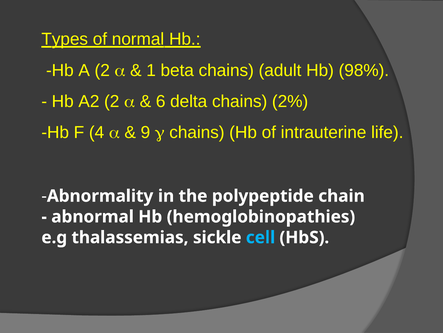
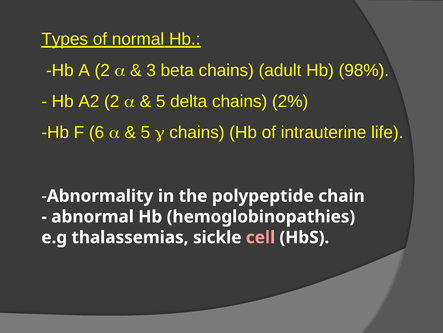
1: 1 -> 3
6 at (161, 101): 6 -> 5
4: 4 -> 6
9 at (145, 132): 9 -> 5
cell colour: light blue -> pink
